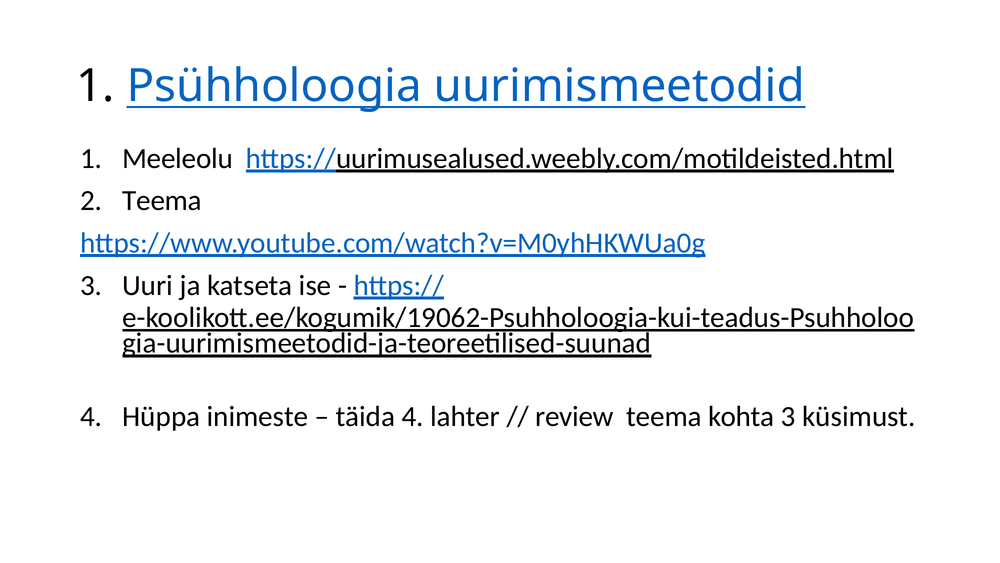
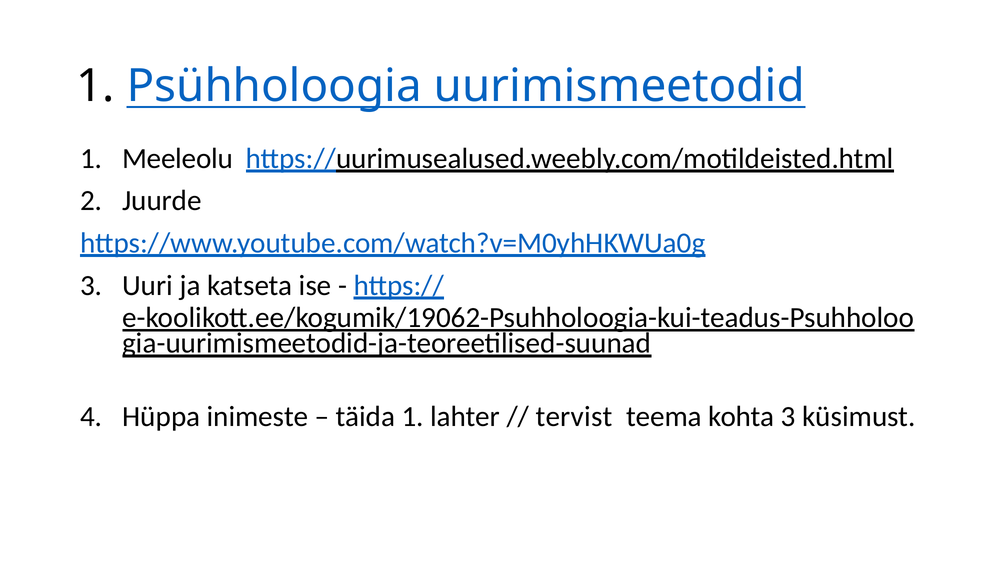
2 Teema: Teema -> Juurde
täida 4: 4 -> 1
review: review -> tervist
